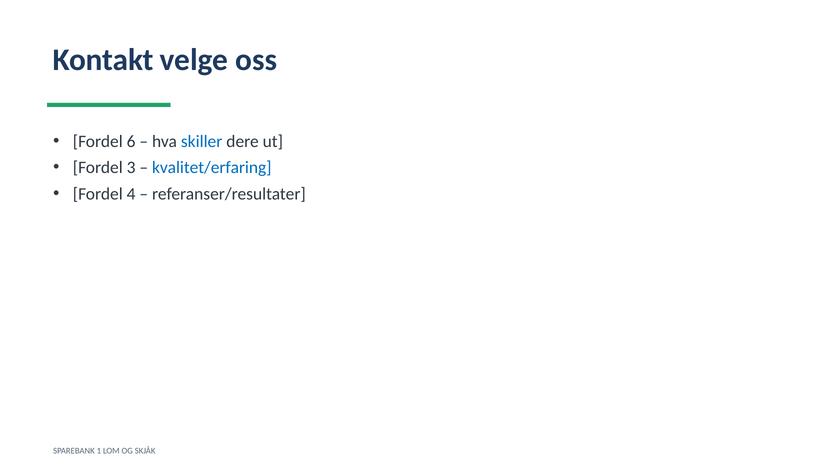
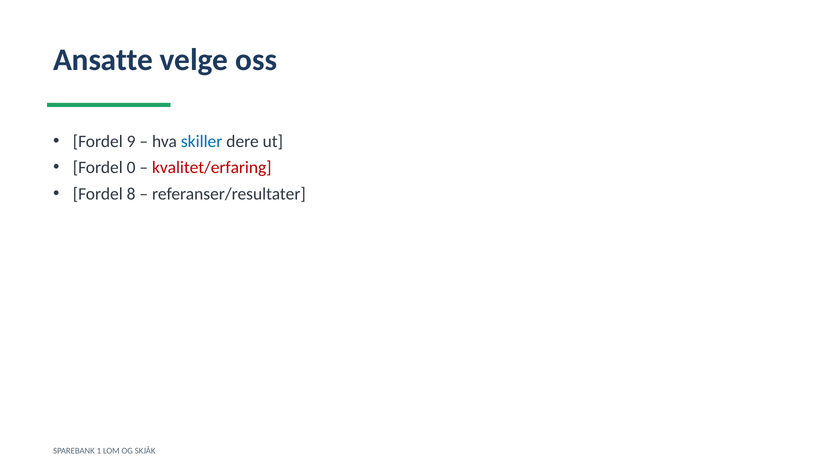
Kontakt: Kontakt -> Ansatte
6: 6 -> 9
3: 3 -> 0
kvalitet/erfaring colour: blue -> red
4: 4 -> 8
